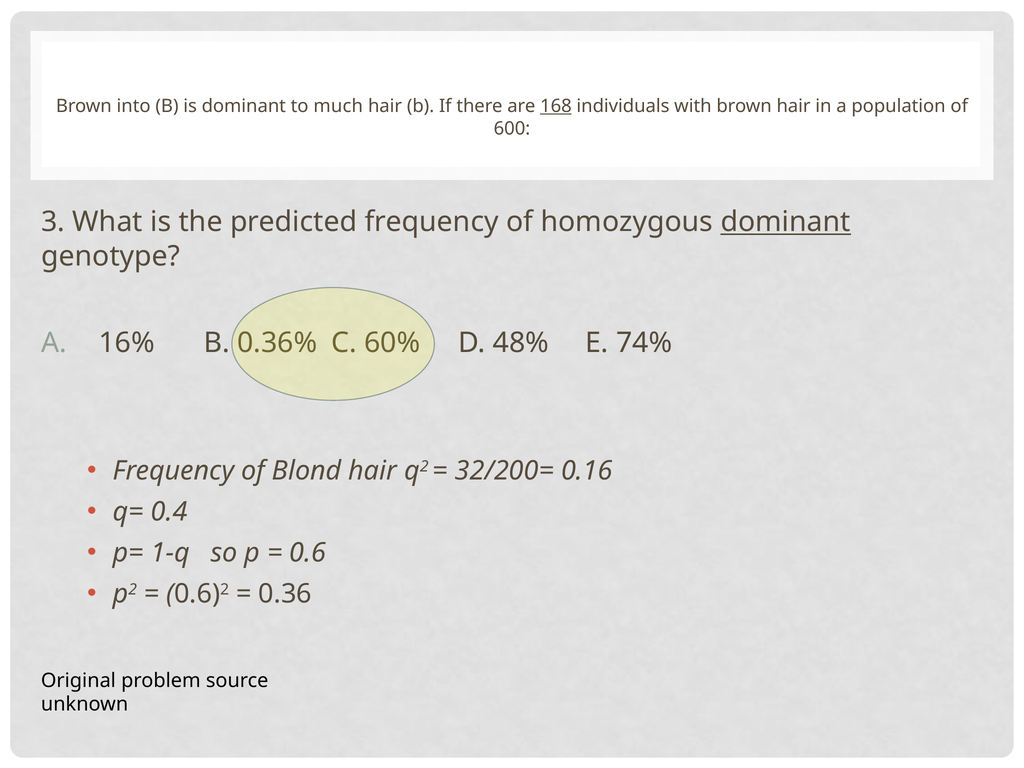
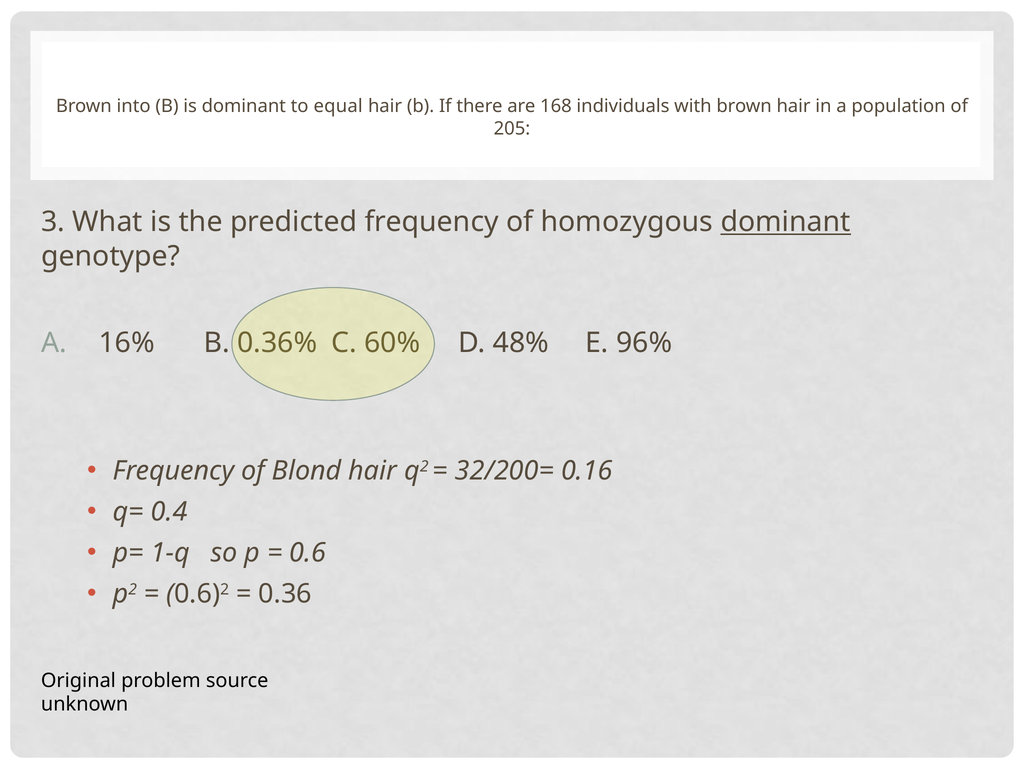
much: much -> equal
168 underline: present -> none
600: 600 -> 205
74%: 74% -> 96%
